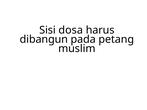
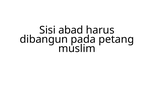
dosa: dosa -> abad
